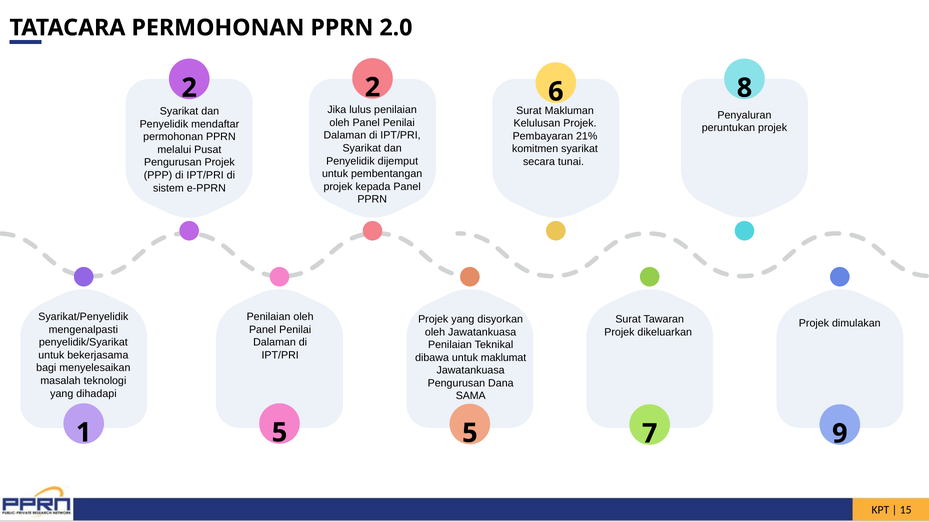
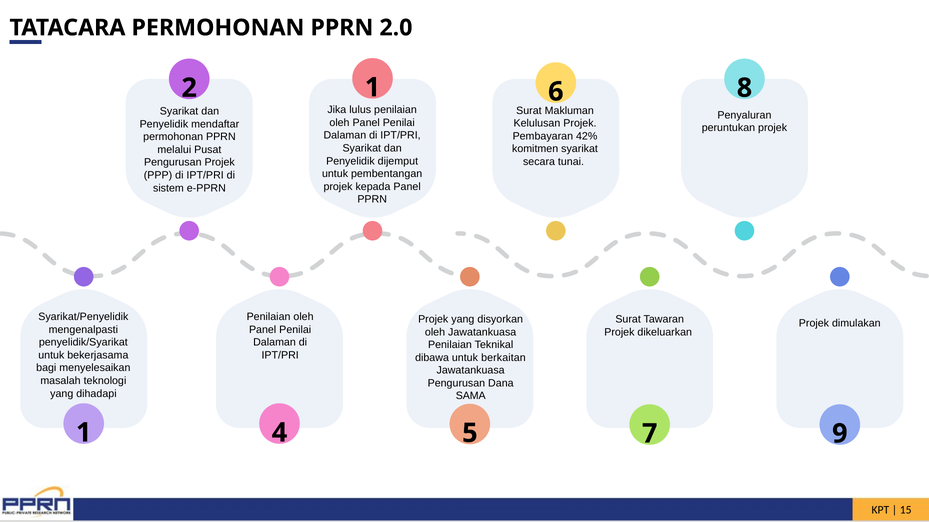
2 2: 2 -> 1
21%: 21% -> 42%
maklumat: maklumat -> berkaitan
1 5: 5 -> 4
